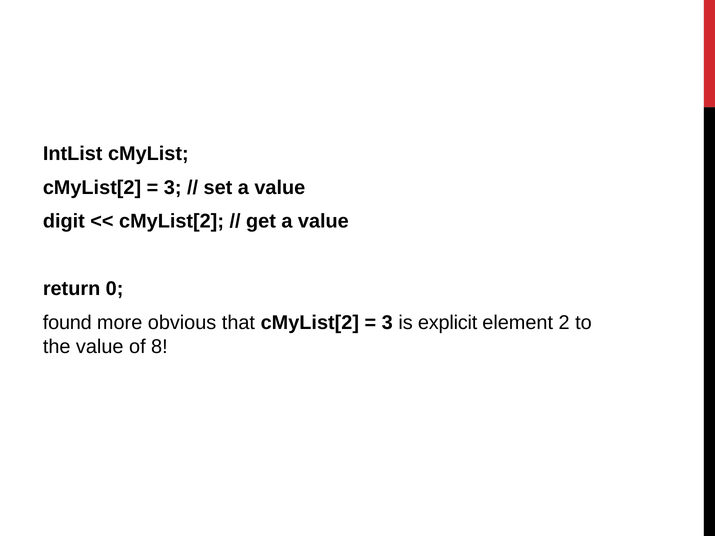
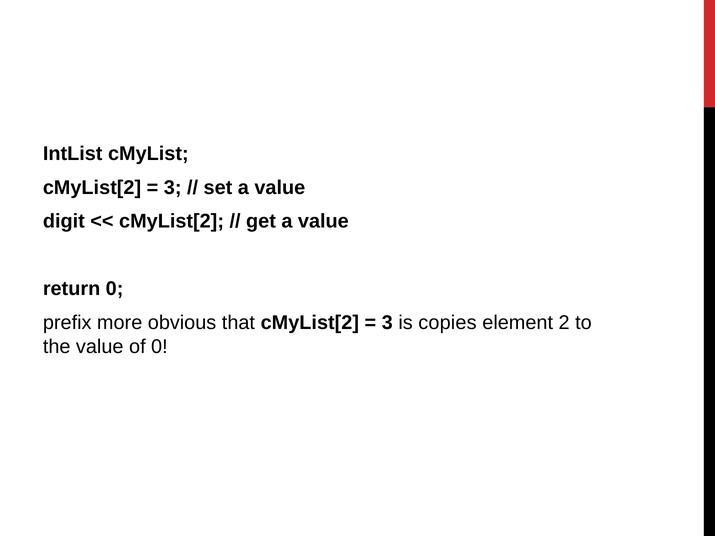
found: found -> prefix
explicit: explicit -> copies
of 8: 8 -> 0
